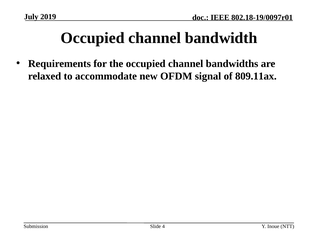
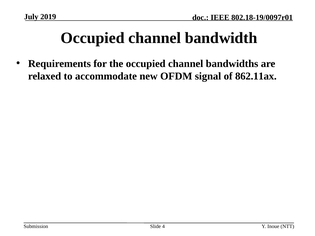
809.11ax: 809.11ax -> 862.11ax
